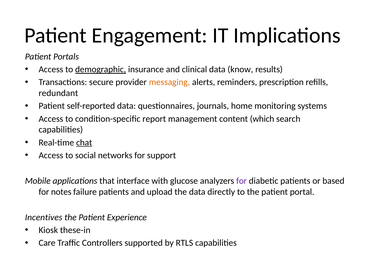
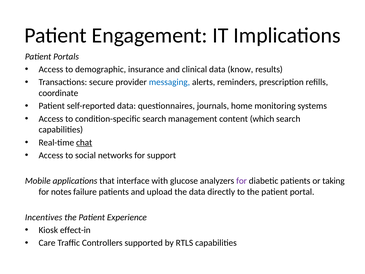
demographic underline: present -> none
messaging colour: orange -> blue
redundant: redundant -> coordinate
condition-specific report: report -> search
based: based -> taking
these-in: these-in -> effect-in
